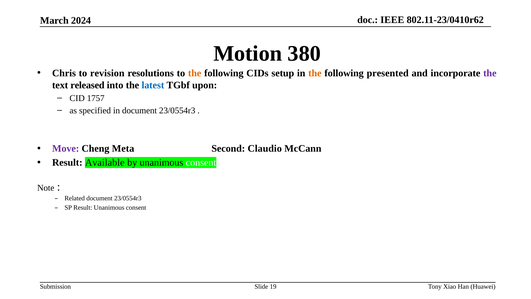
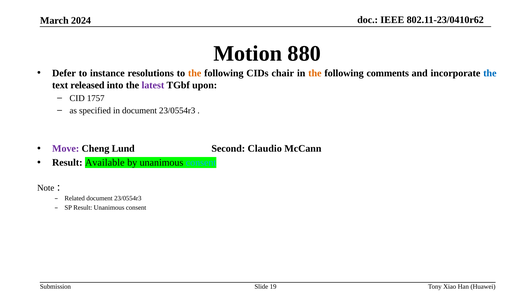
380: 380 -> 880
Chris: Chris -> Defer
revision: revision -> instance
setup: setup -> chair
presented: presented -> comments
the at (490, 73) colour: purple -> blue
latest colour: blue -> purple
Meta: Meta -> Lund
consent at (201, 162) colour: white -> light blue
